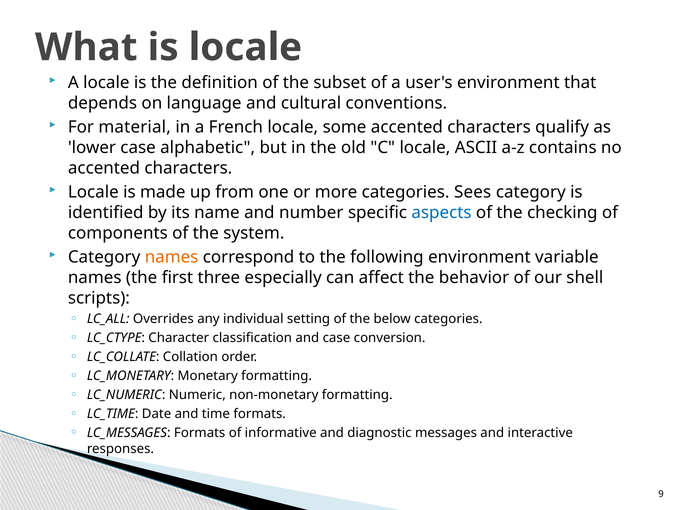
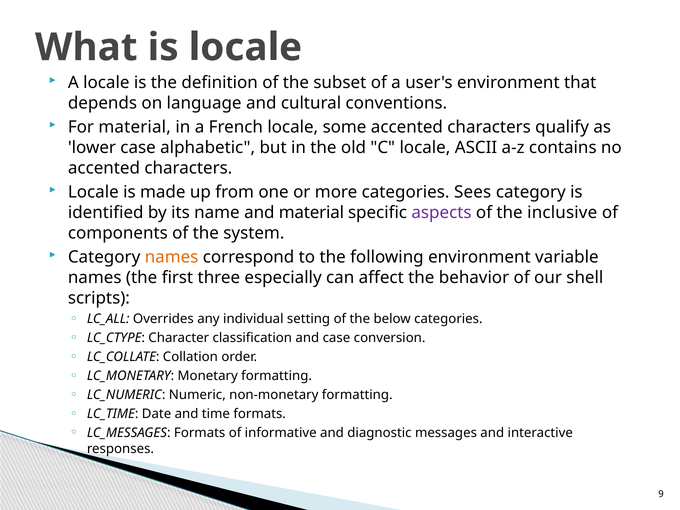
and number: number -> material
aspects colour: blue -> purple
checking: checking -> inclusive
